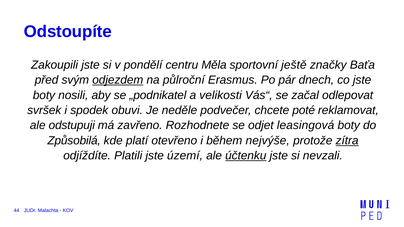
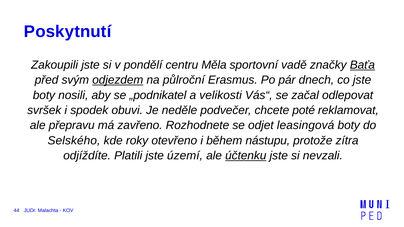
Odstoupíte: Odstoupíte -> Poskytnutí
ještě: ještě -> vadě
Baťa underline: none -> present
odstupuji: odstupuji -> přepravu
Způsobilá: Způsobilá -> Selského
platí: platí -> roky
nejvýše: nejvýše -> nástupu
zítra underline: present -> none
